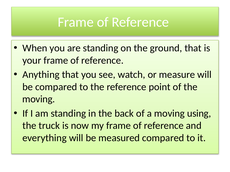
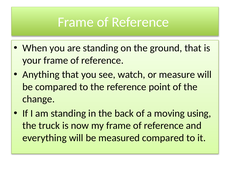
moving at (39, 99): moving -> change
